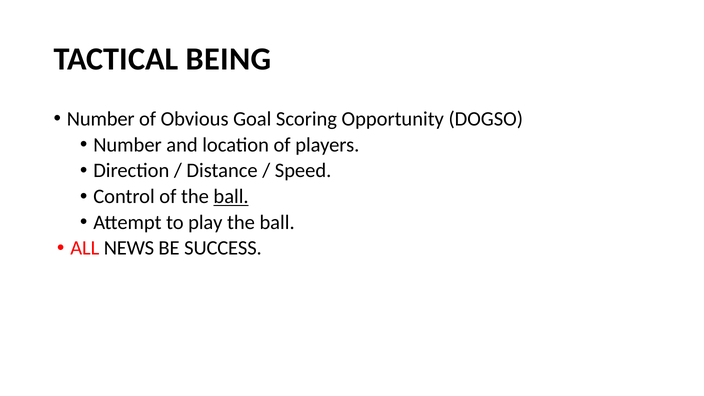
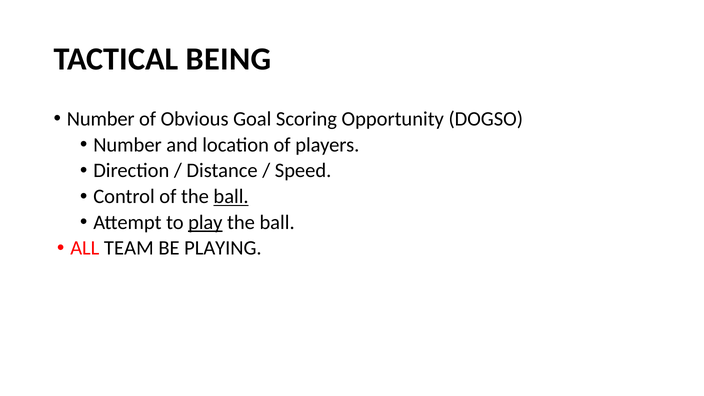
play underline: none -> present
NEWS: NEWS -> TEAM
SUCCESS: SUCCESS -> PLAYING
